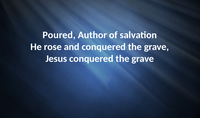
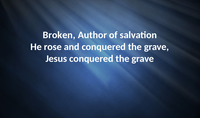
Poured: Poured -> Broken
